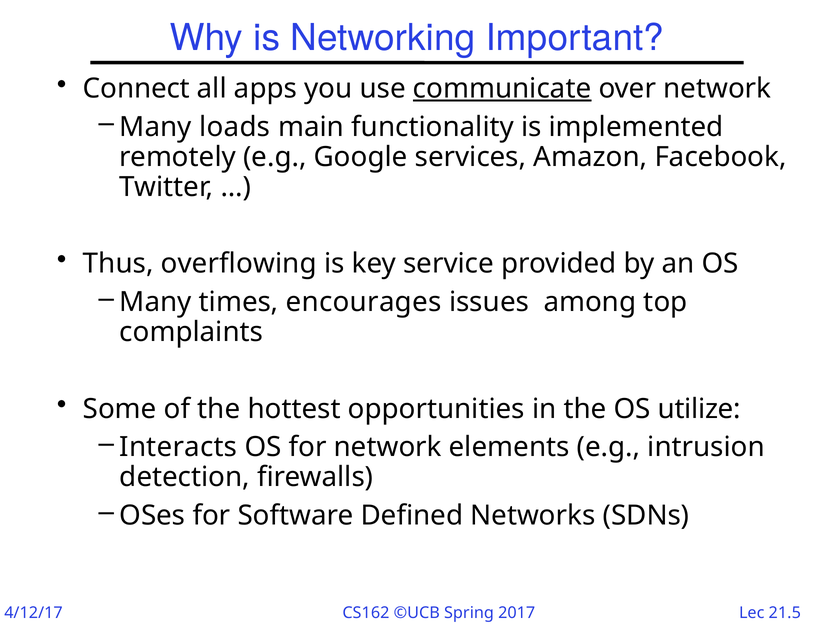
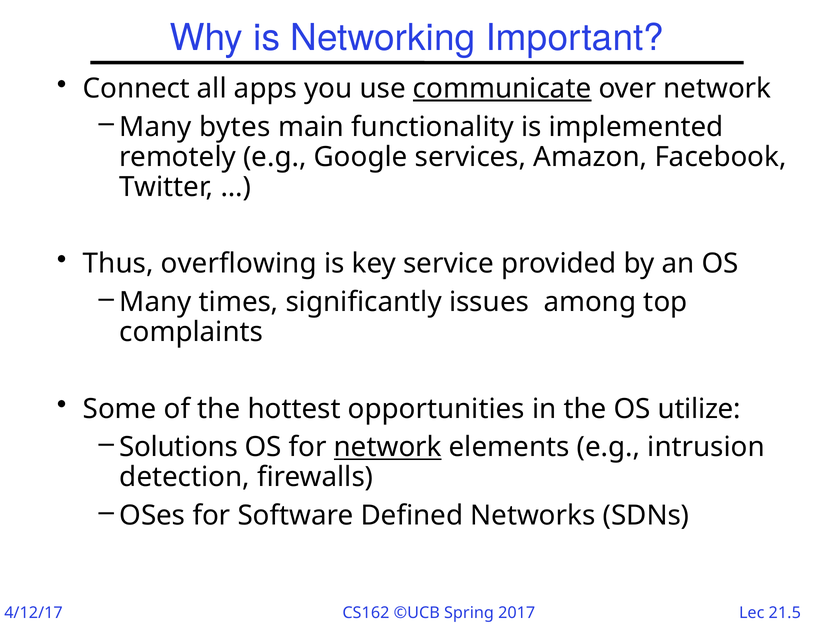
loads: loads -> bytes
encourages: encourages -> significantly
Interacts: Interacts -> Solutions
network at (388, 447) underline: none -> present
